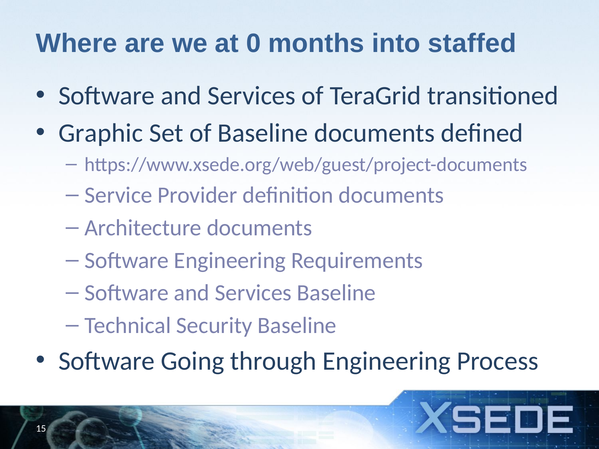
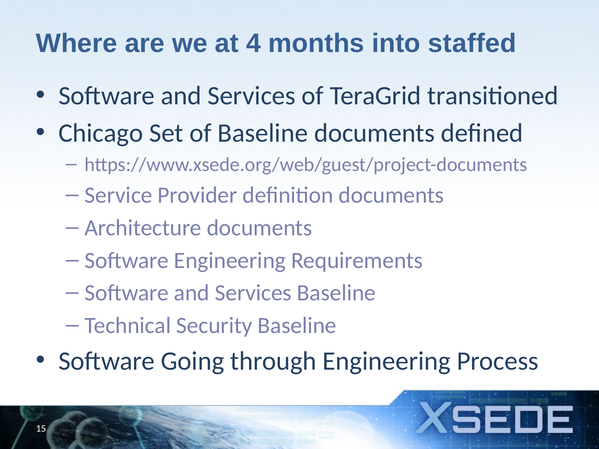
0: 0 -> 4
Graphic: Graphic -> Chicago
